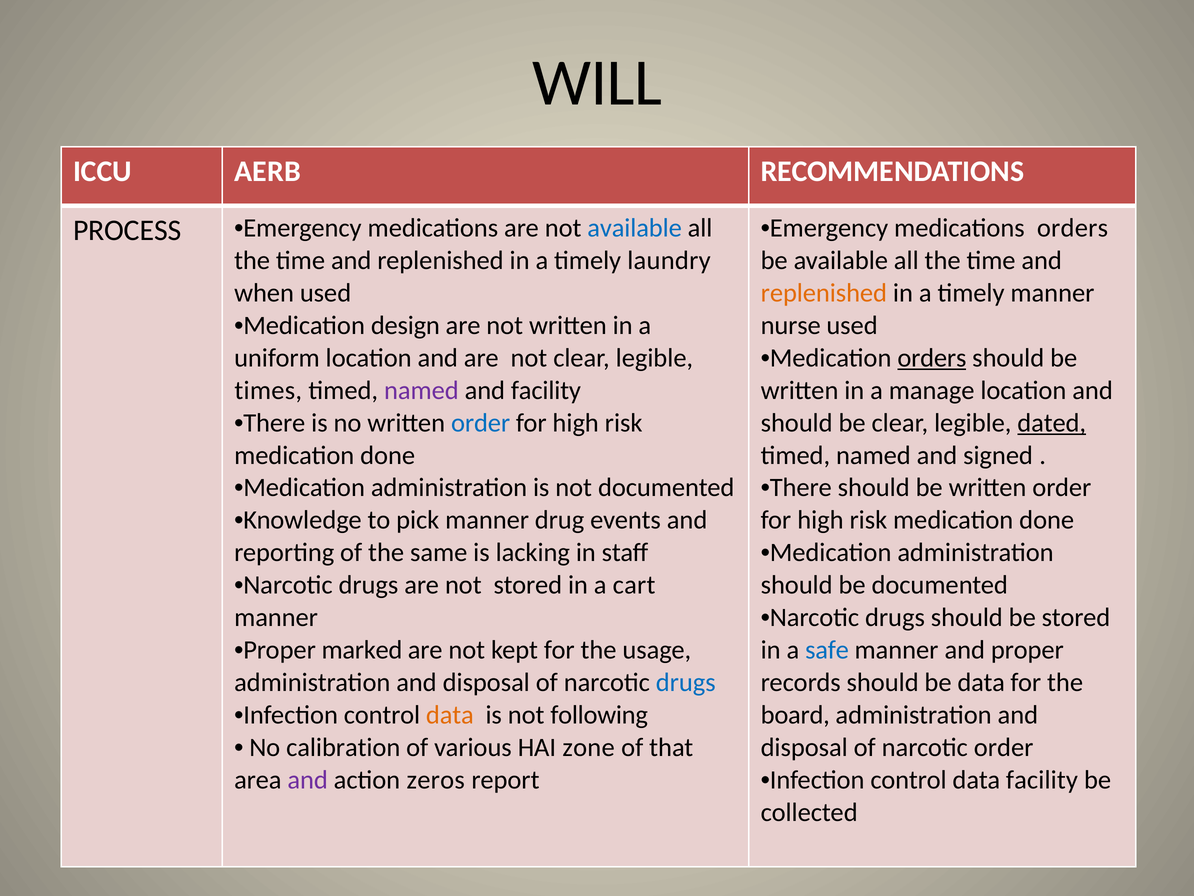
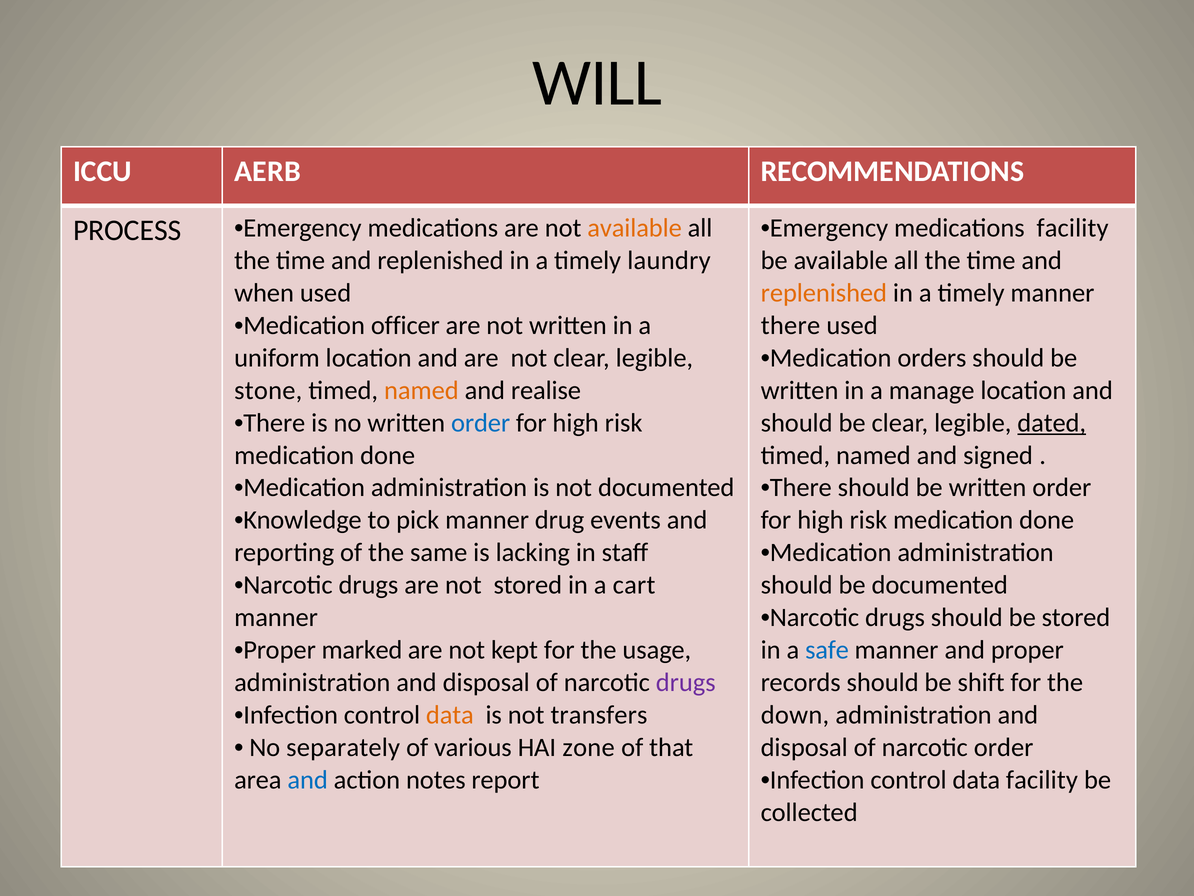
medications orders: orders -> facility
available at (635, 228) colour: blue -> orange
design: design -> officer
nurse at (791, 325): nurse -> there
orders at (932, 358) underline: present -> none
times: times -> stone
named at (421, 390) colour: purple -> orange
and facility: facility -> realise
drugs at (686, 682) colour: blue -> purple
be data: data -> shift
following: following -> transfers
board: board -> down
calibration: calibration -> separately
and at (308, 779) colour: purple -> blue
zeros: zeros -> notes
